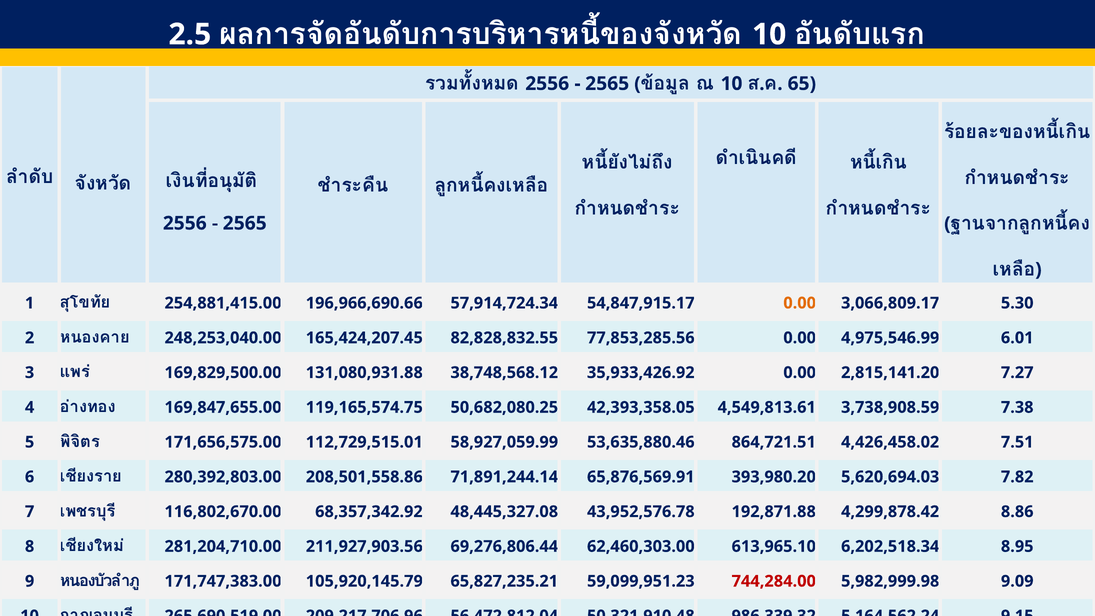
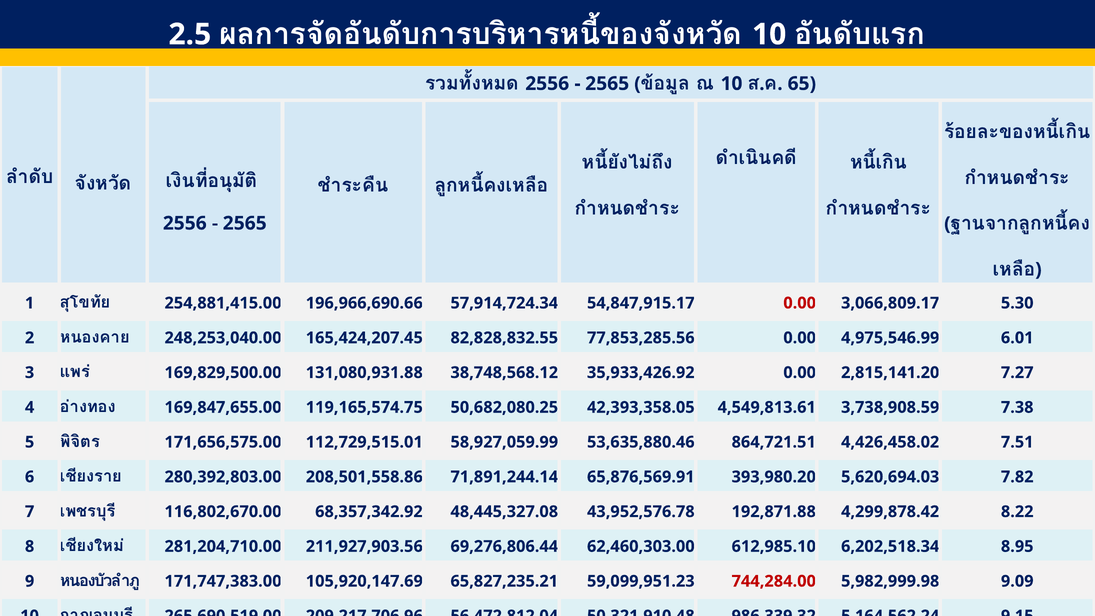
0.00 at (800, 303) colour: orange -> red
8.86: 8.86 -> 8.22
613,965.10: 613,965.10 -> 612,985.10
105,920,145.79: 105,920,145.79 -> 105,920,147.69
